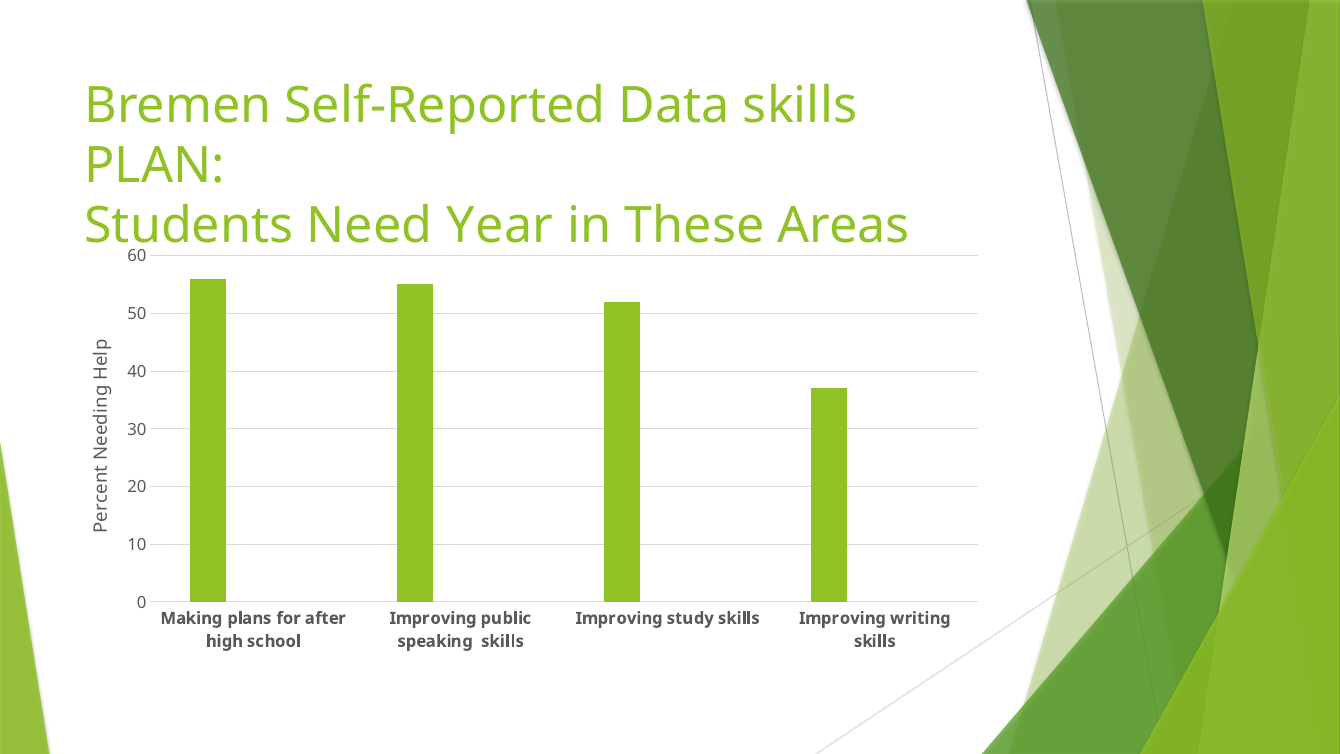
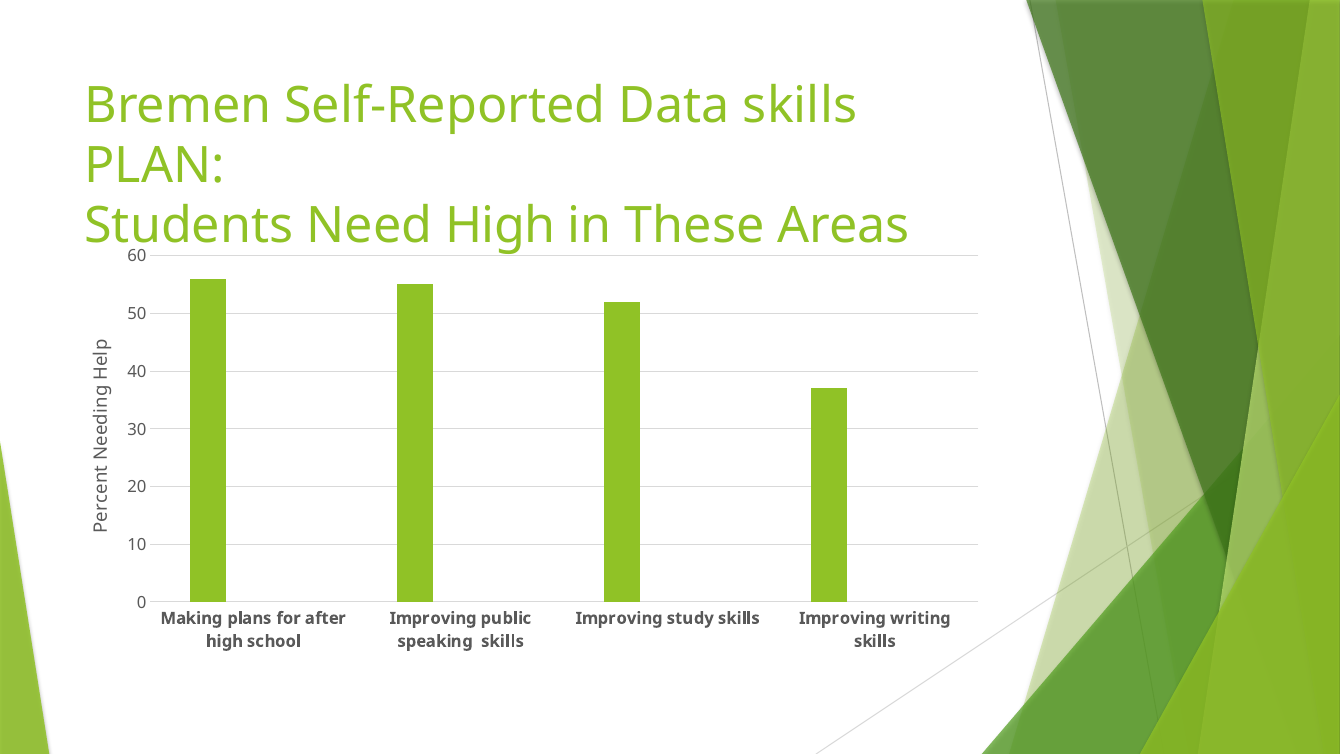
Need Year: Year -> High
